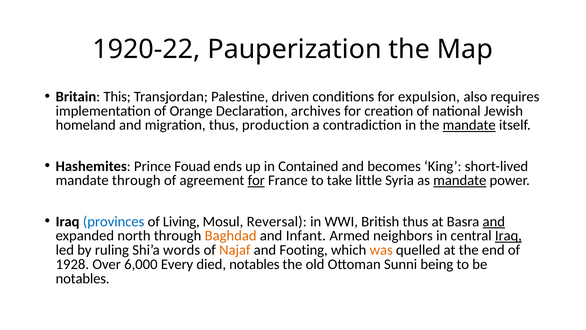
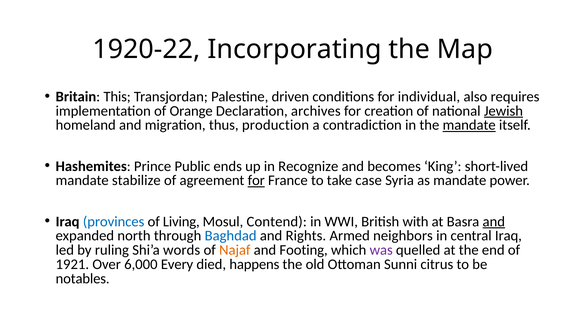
Pauperization: Pauperization -> Incorporating
expulsion: expulsion -> individual
Jewish underline: none -> present
Fouad: Fouad -> Public
Contained: Contained -> Recognize
mandate through: through -> stabilize
little: little -> case
mandate at (460, 180) underline: present -> none
Reversal: Reversal -> Contend
British thus: thus -> with
Baghdad colour: orange -> blue
Infant: Infant -> Rights
Iraq at (508, 236) underline: present -> none
was colour: orange -> purple
1928: 1928 -> 1921
died notables: notables -> happens
being: being -> citrus
